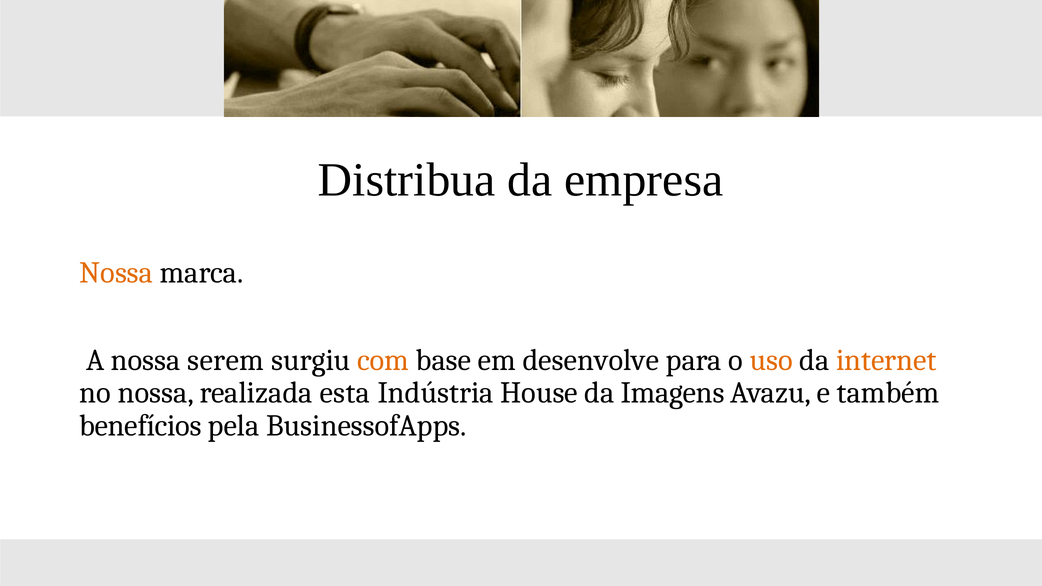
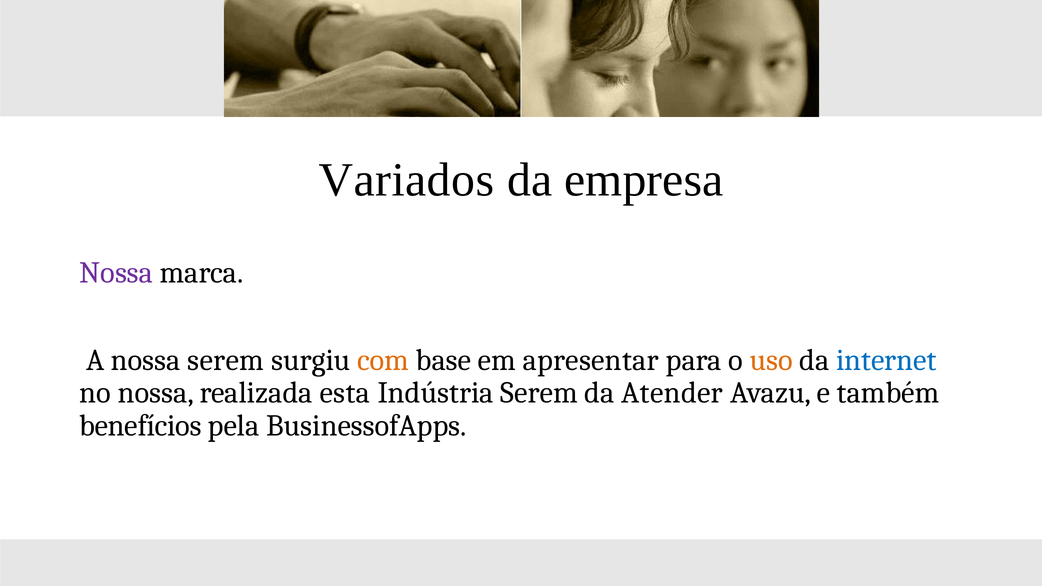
Distribua: Distribua -> Variados
Nossa at (116, 273) colour: orange -> purple
desenvolve: desenvolve -> apresentar
internet colour: orange -> blue
Indústria House: House -> Serem
Imagens: Imagens -> Atender
